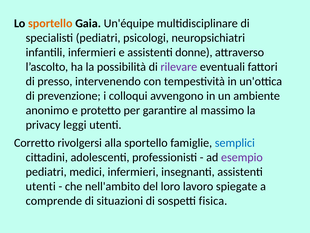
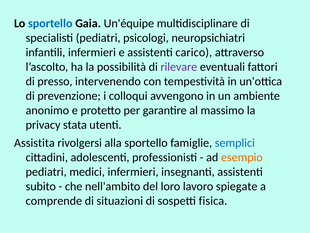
sportello at (50, 23) colour: orange -> blue
donne: donne -> carico
leggi: leggi -> stata
Corretto: Corretto -> Assistita
esempio colour: purple -> orange
utenti at (41, 186): utenti -> subito
